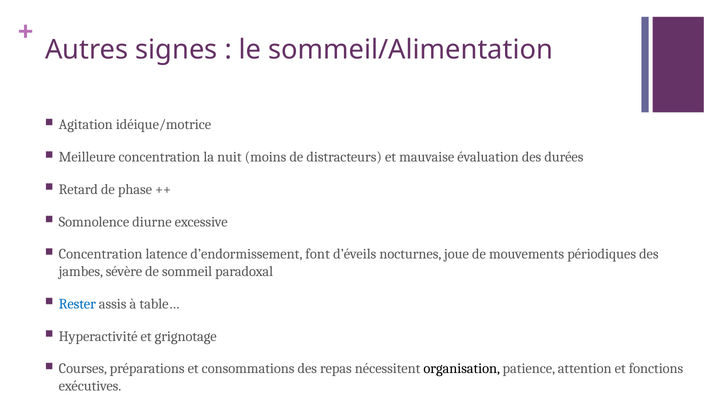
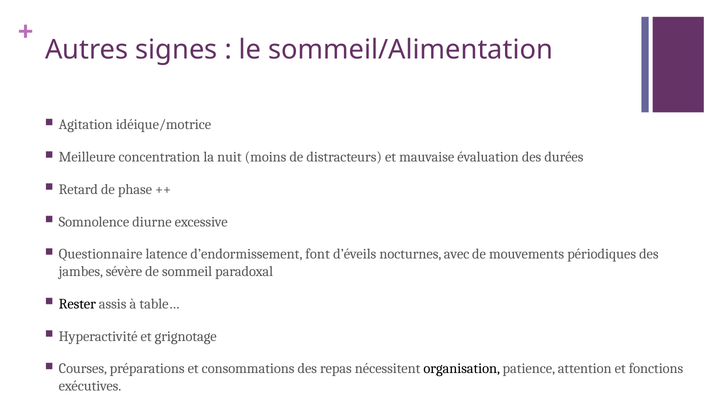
Concentration at (101, 254): Concentration -> Questionnaire
joue: joue -> avec
Rester colour: blue -> black
